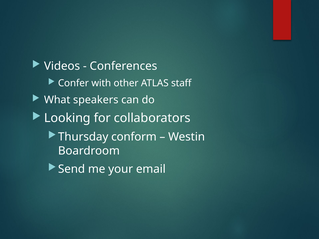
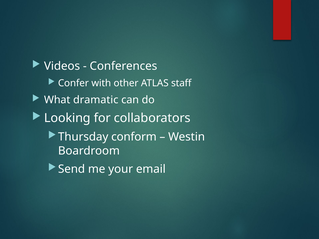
speakers: speakers -> dramatic
